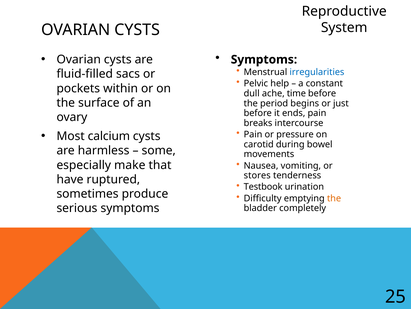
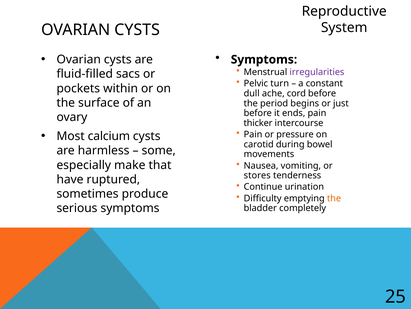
irregularities colour: blue -> purple
help: help -> turn
time: time -> cord
breaks: breaks -> thicker
Testbook: Testbook -> Continue
